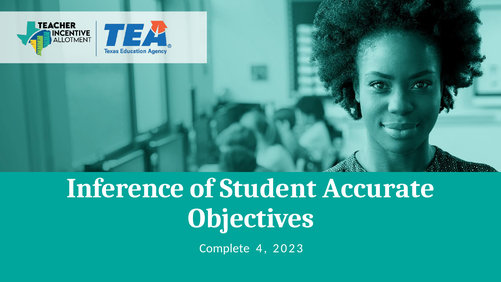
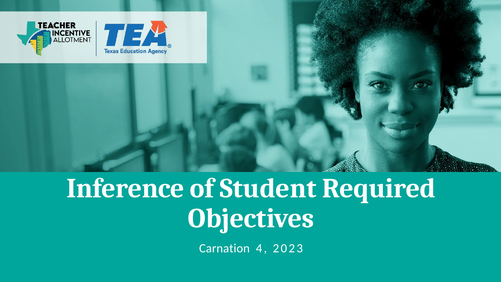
Accurate: Accurate -> Required
Complete: Complete -> Carnation
